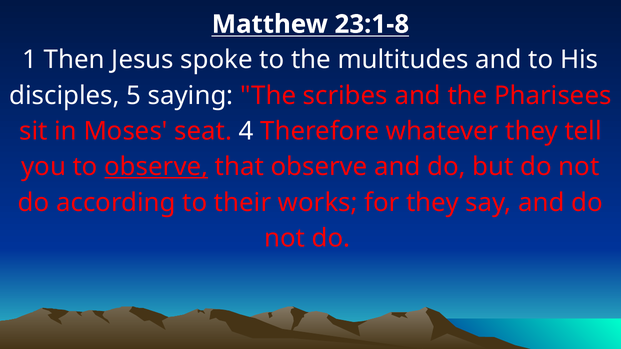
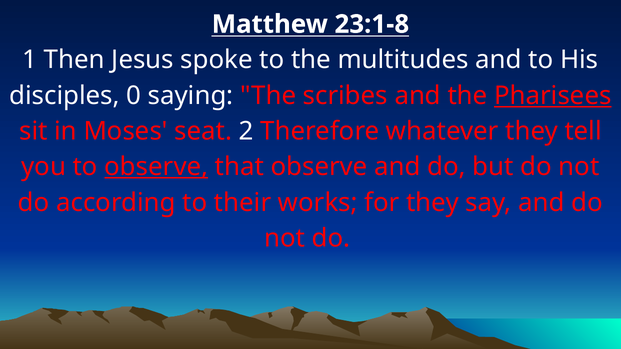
5: 5 -> 0
Pharisees underline: none -> present
4: 4 -> 2
